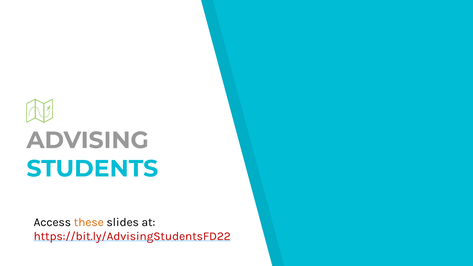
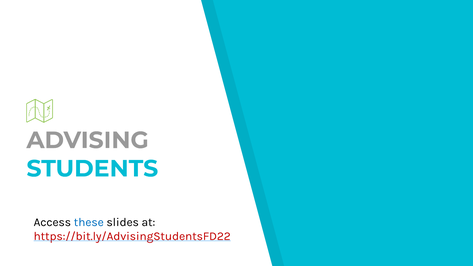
these colour: orange -> blue
